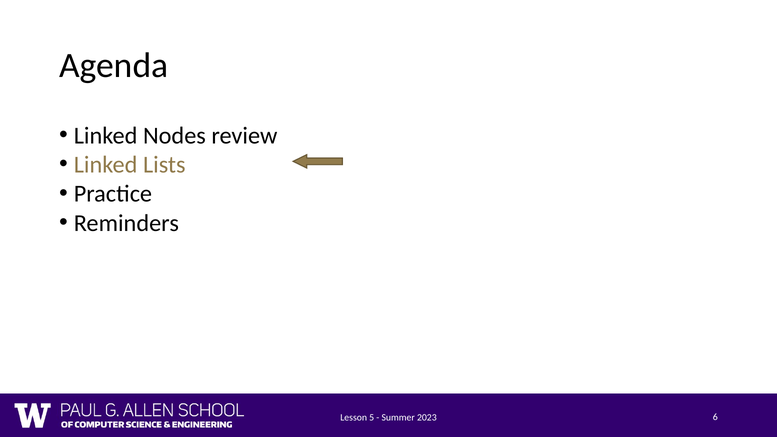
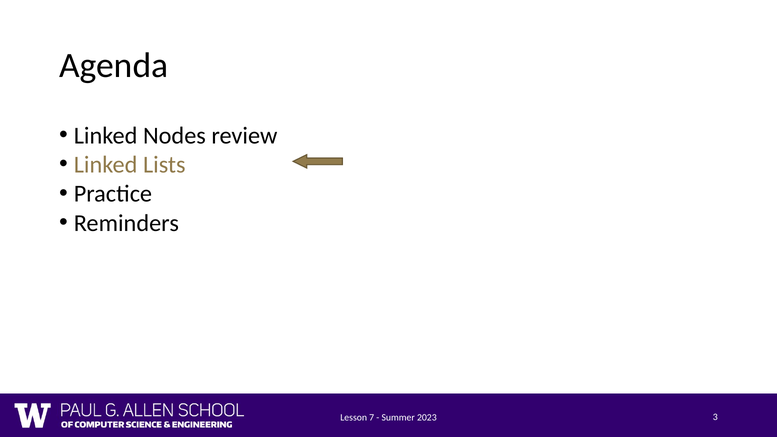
5: 5 -> 7
6: 6 -> 3
